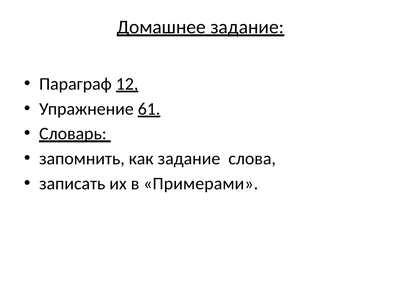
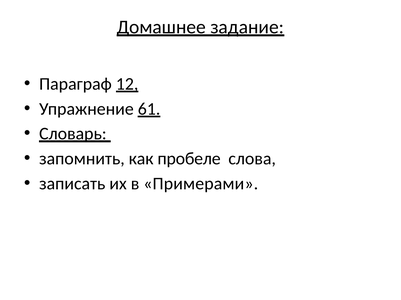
как задание: задание -> пробеле
